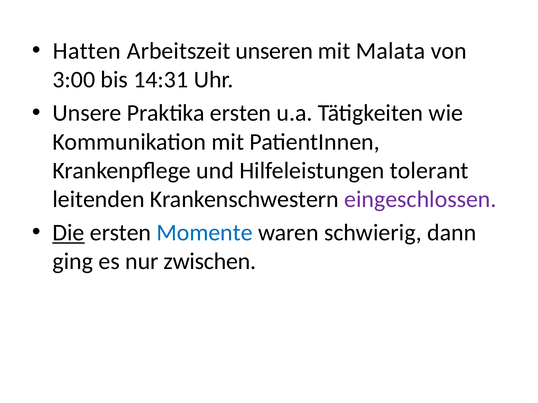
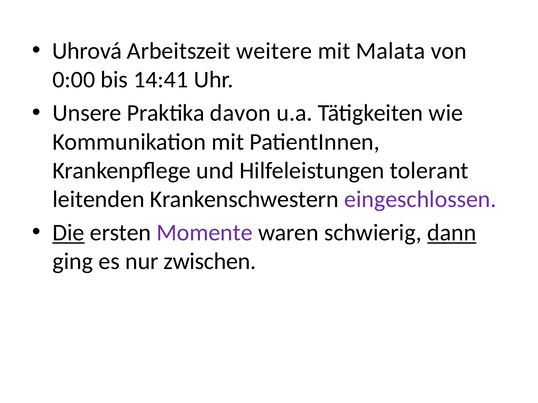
Hatten: Hatten -> Uhrová
unseren: unseren -> weitere
3:00: 3:00 -> 0:00
14:31: 14:31 -> 14:41
Praktika ersten: ersten -> davon
Momente colour: blue -> purple
dann underline: none -> present
